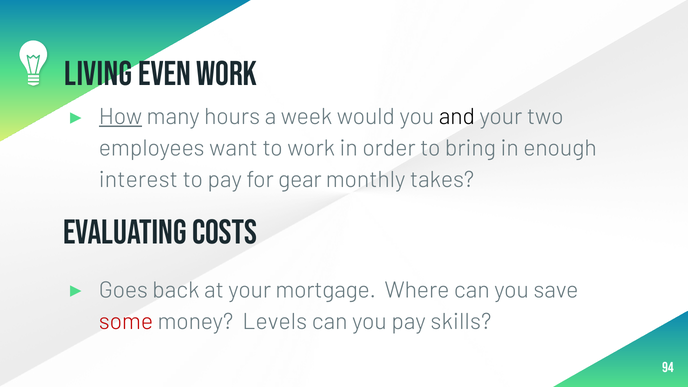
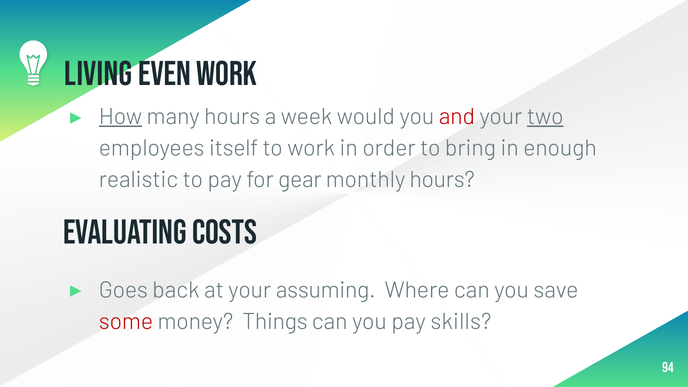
and colour: black -> red
two underline: none -> present
want: want -> itself
interest: interest -> realistic
monthly takes: takes -> hours
mortgage: mortgage -> assuming
Levels: Levels -> Things
